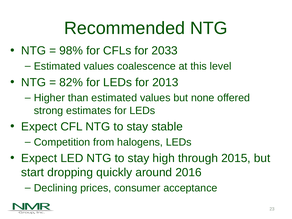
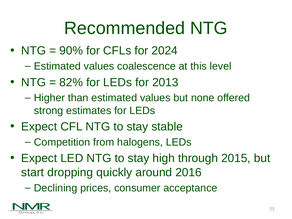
98%: 98% -> 90%
2033: 2033 -> 2024
